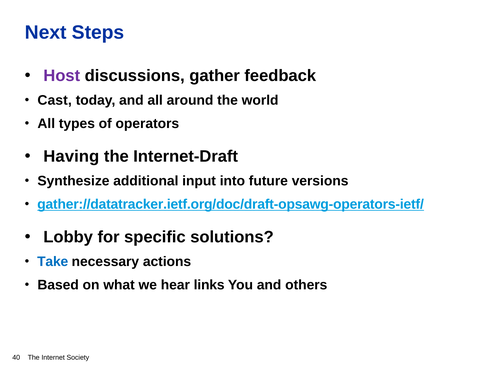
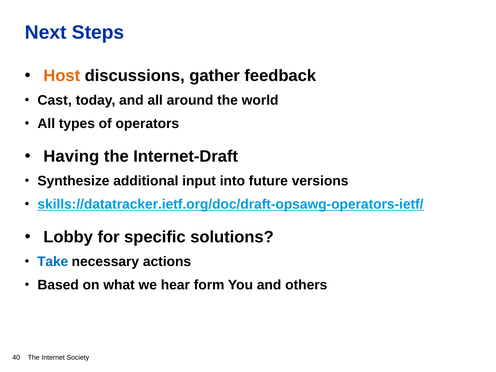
Host colour: purple -> orange
gather://datatracker.ietf.org/doc/draft-opsawg-operators-ietf/: gather://datatracker.ietf.org/doc/draft-opsawg-operators-ietf/ -> skills://datatracker.ietf.org/doc/draft-opsawg-operators-ietf/
links: links -> form
